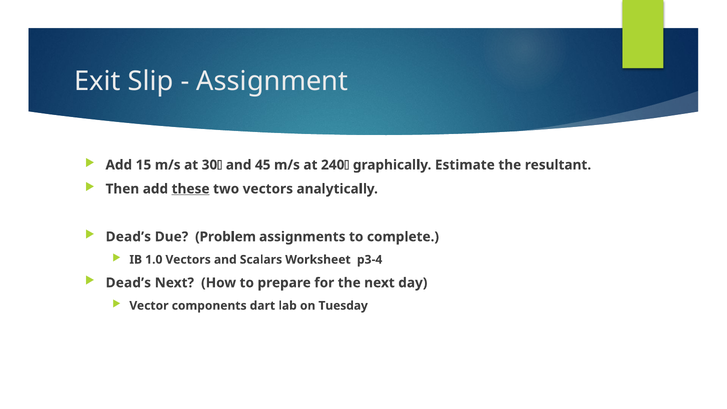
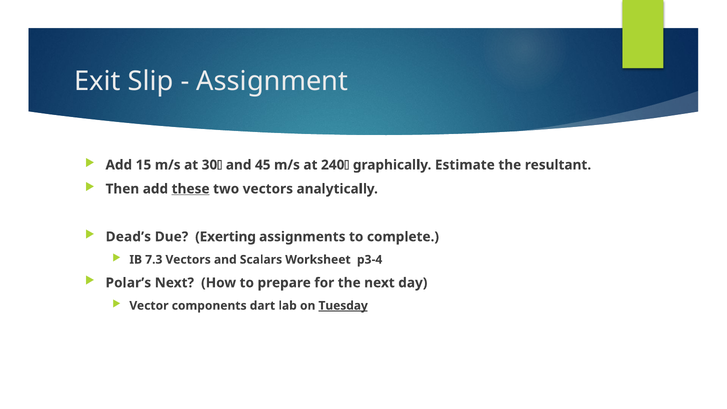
Problem: Problem -> Exerting
1.0: 1.0 -> 7.3
Dead’s at (128, 283): Dead’s -> Polar’s
Tuesday underline: none -> present
